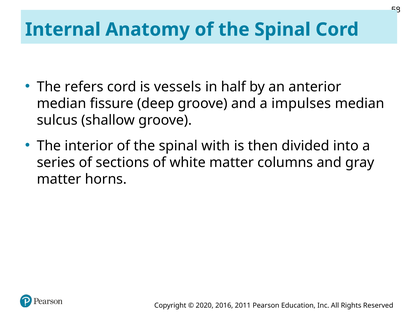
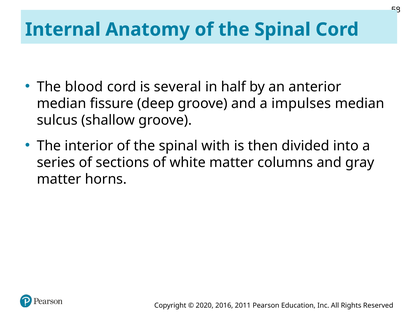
refers: refers -> blood
vessels: vessels -> several
